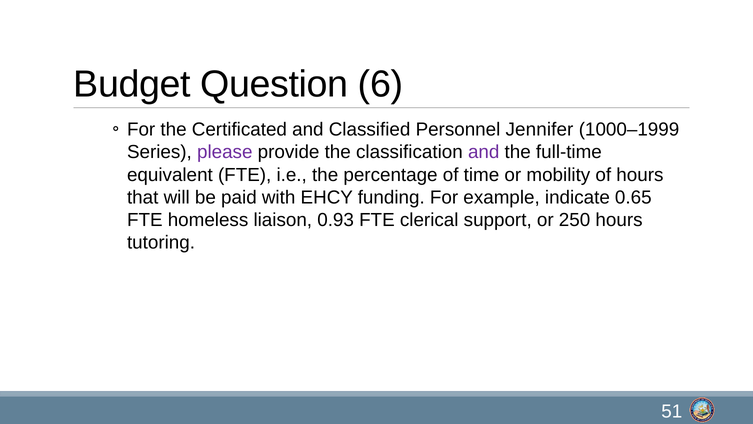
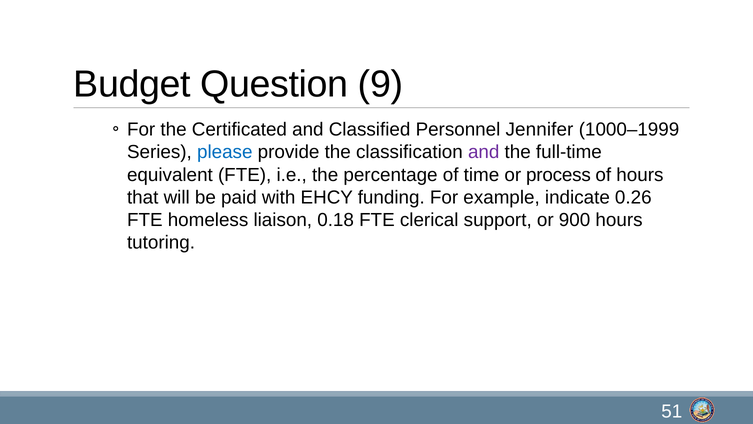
6: 6 -> 9
please colour: purple -> blue
mobility: mobility -> process
0.65: 0.65 -> 0.26
0.93: 0.93 -> 0.18
250: 250 -> 900
